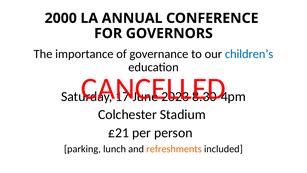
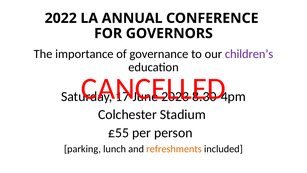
2000: 2000 -> 2022
children’s colour: blue -> purple
£21: £21 -> £55
